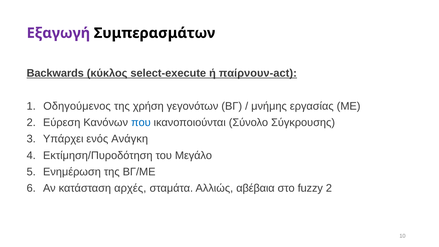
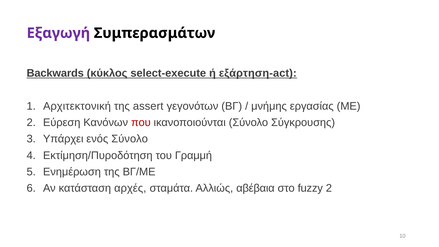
παίρνουν-act: παίρνουν-act -> εξάρτηση-act
Οδηγούμενος: Οδηγούμενος -> Αρχιτεκτονική
χρήση: χρήση -> assert
που colour: blue -> red
ενός Ανάγκη: Ανάγκη -> Σύνολο
Μεγάλο: Μεγάλο -> Γραμμή
